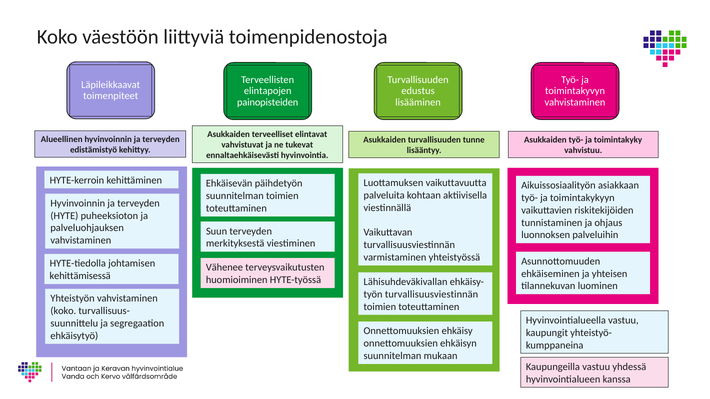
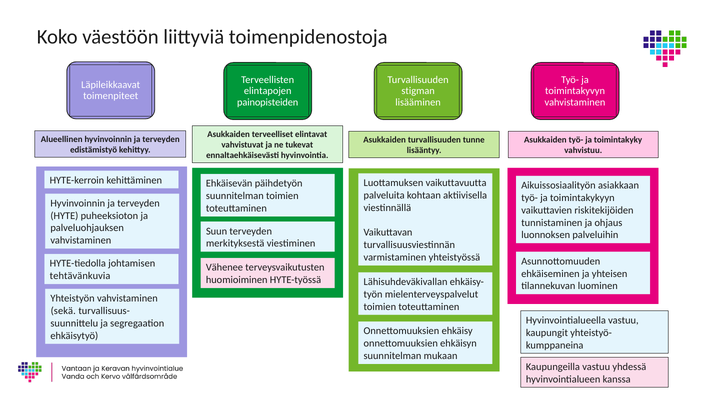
edustus: edustus -> stigman
kehittämisessä: kehittämisessä -> tehtävänkuvia
turvallisuusviestinnän at (432, 295): turvallisuusviestinnän -> mielenterveyspalvelut
koko at (63, 311): koko -> sekä
